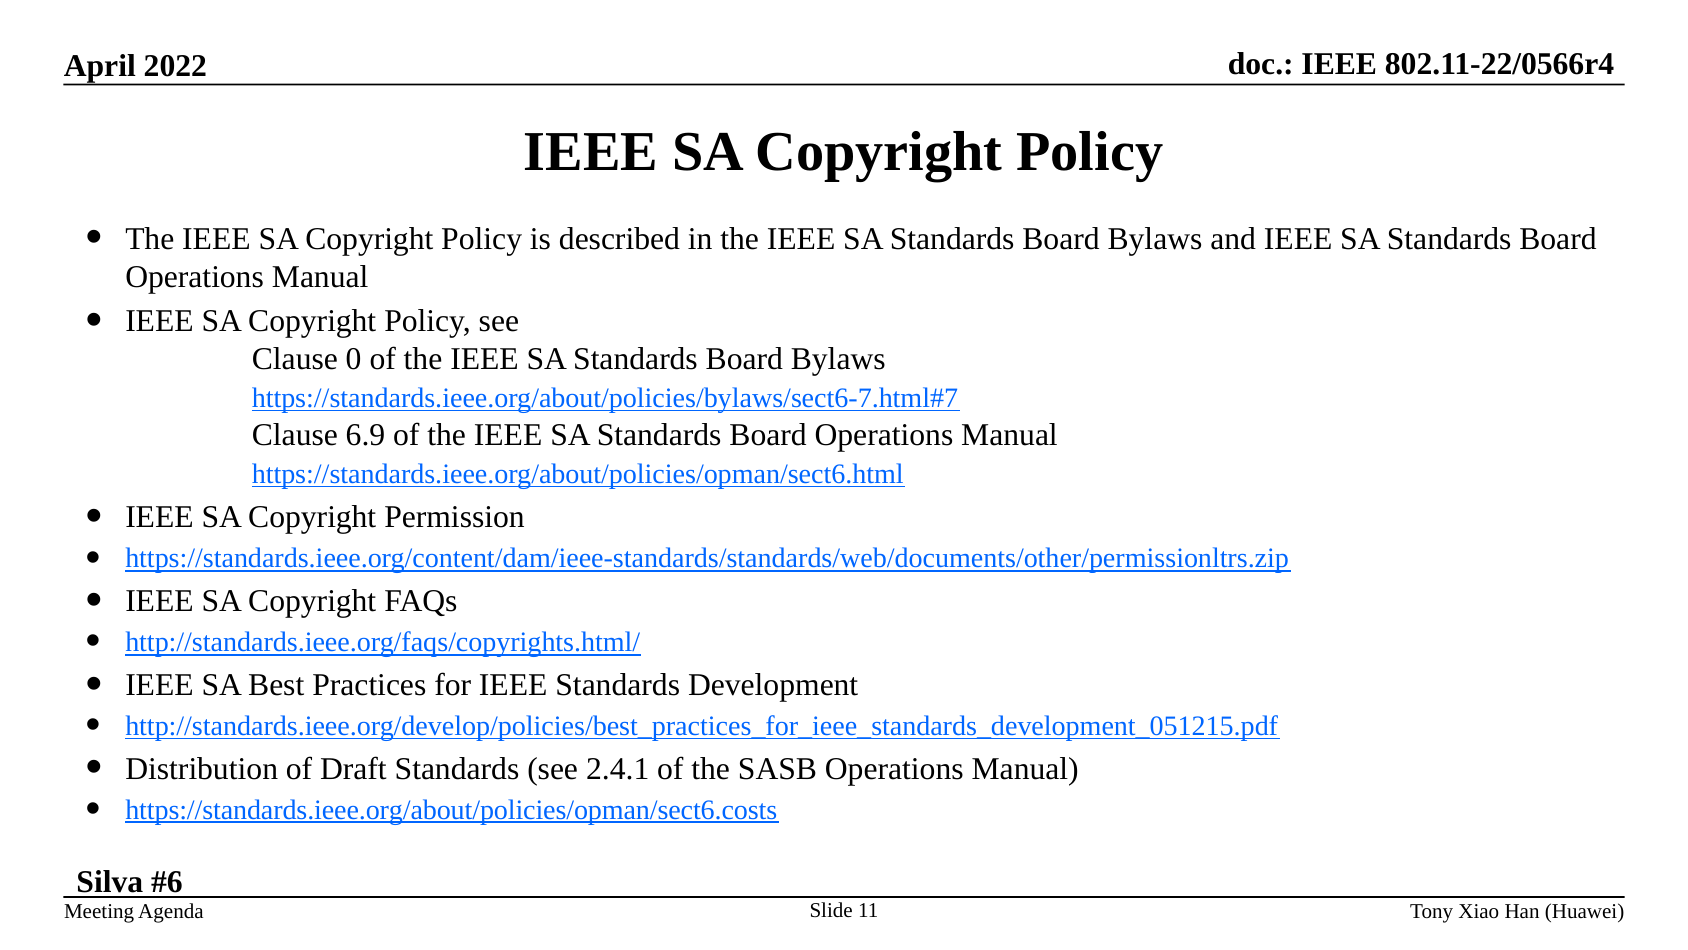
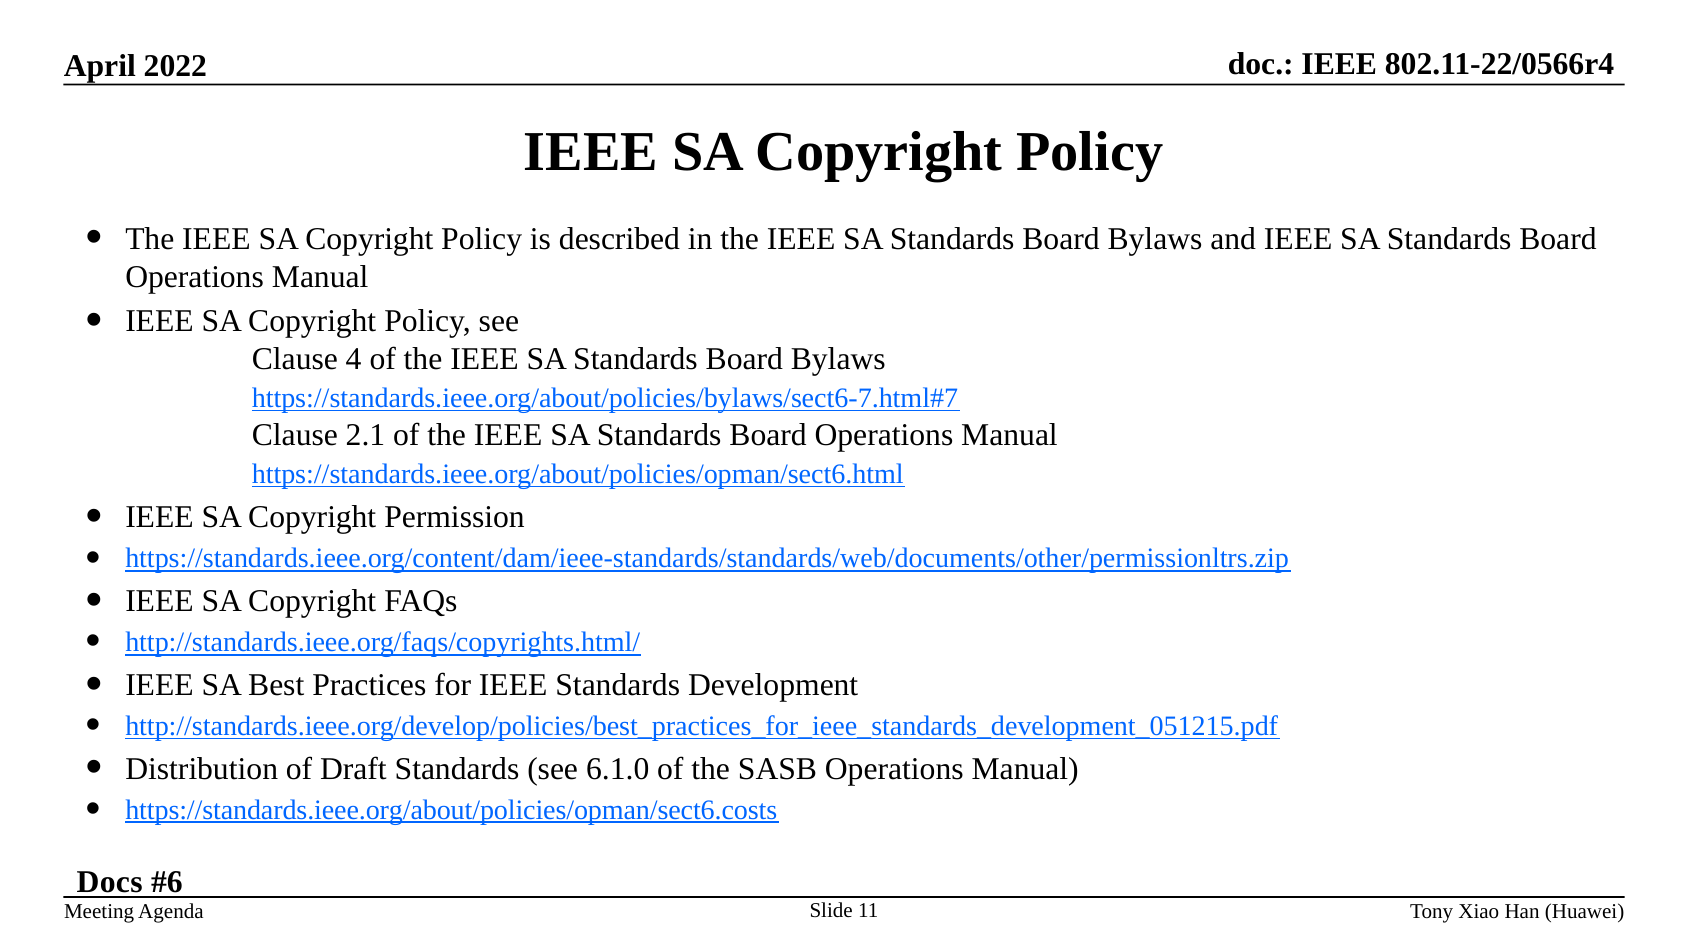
0: 0 -> 4
6.9: 6.9 -> 2.1
2.4.1: 2.4.1 -> 6.1.0
Silva: Silva -> Docs
